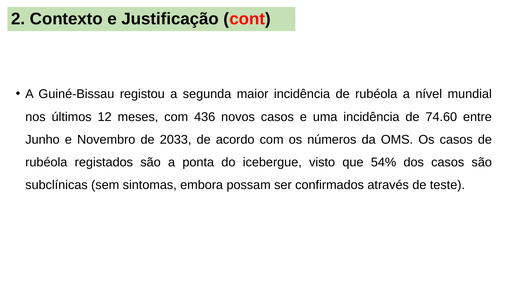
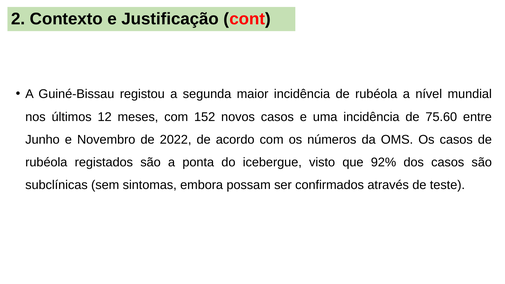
436: 436 -> 152
74.60: 74.60 -> 75.60
2033: 2033 -> 2022
54%: 54% -> 92%
